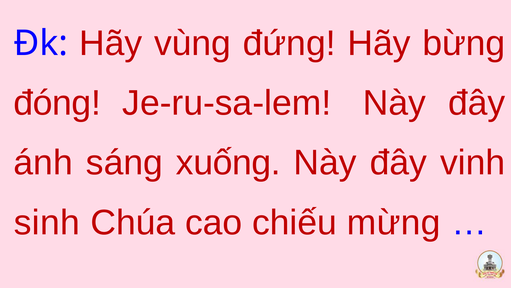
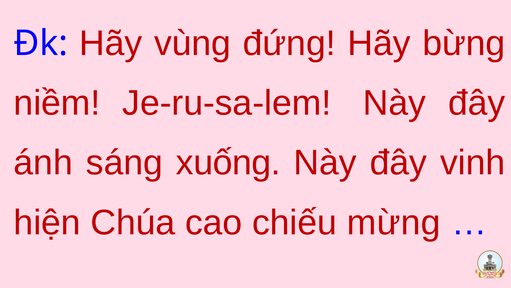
đóng: đóng -> niềm
sinh: sinh -> hiện
